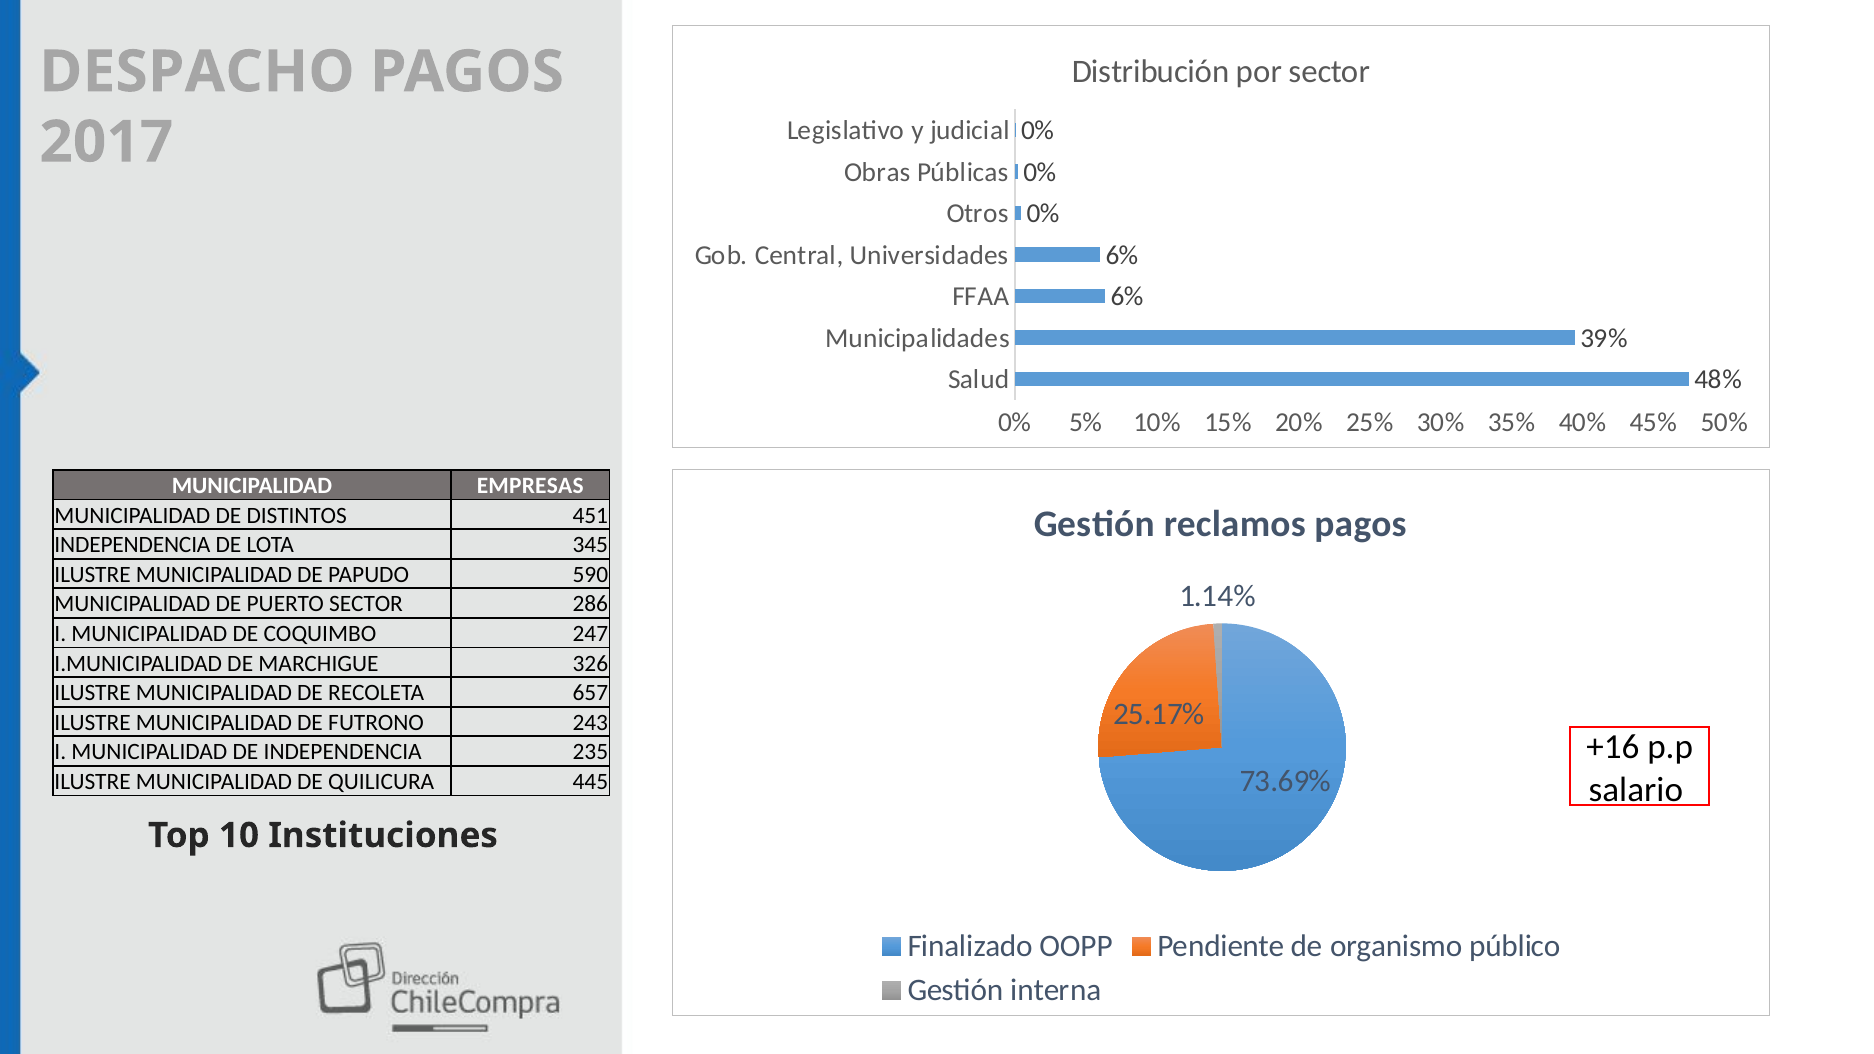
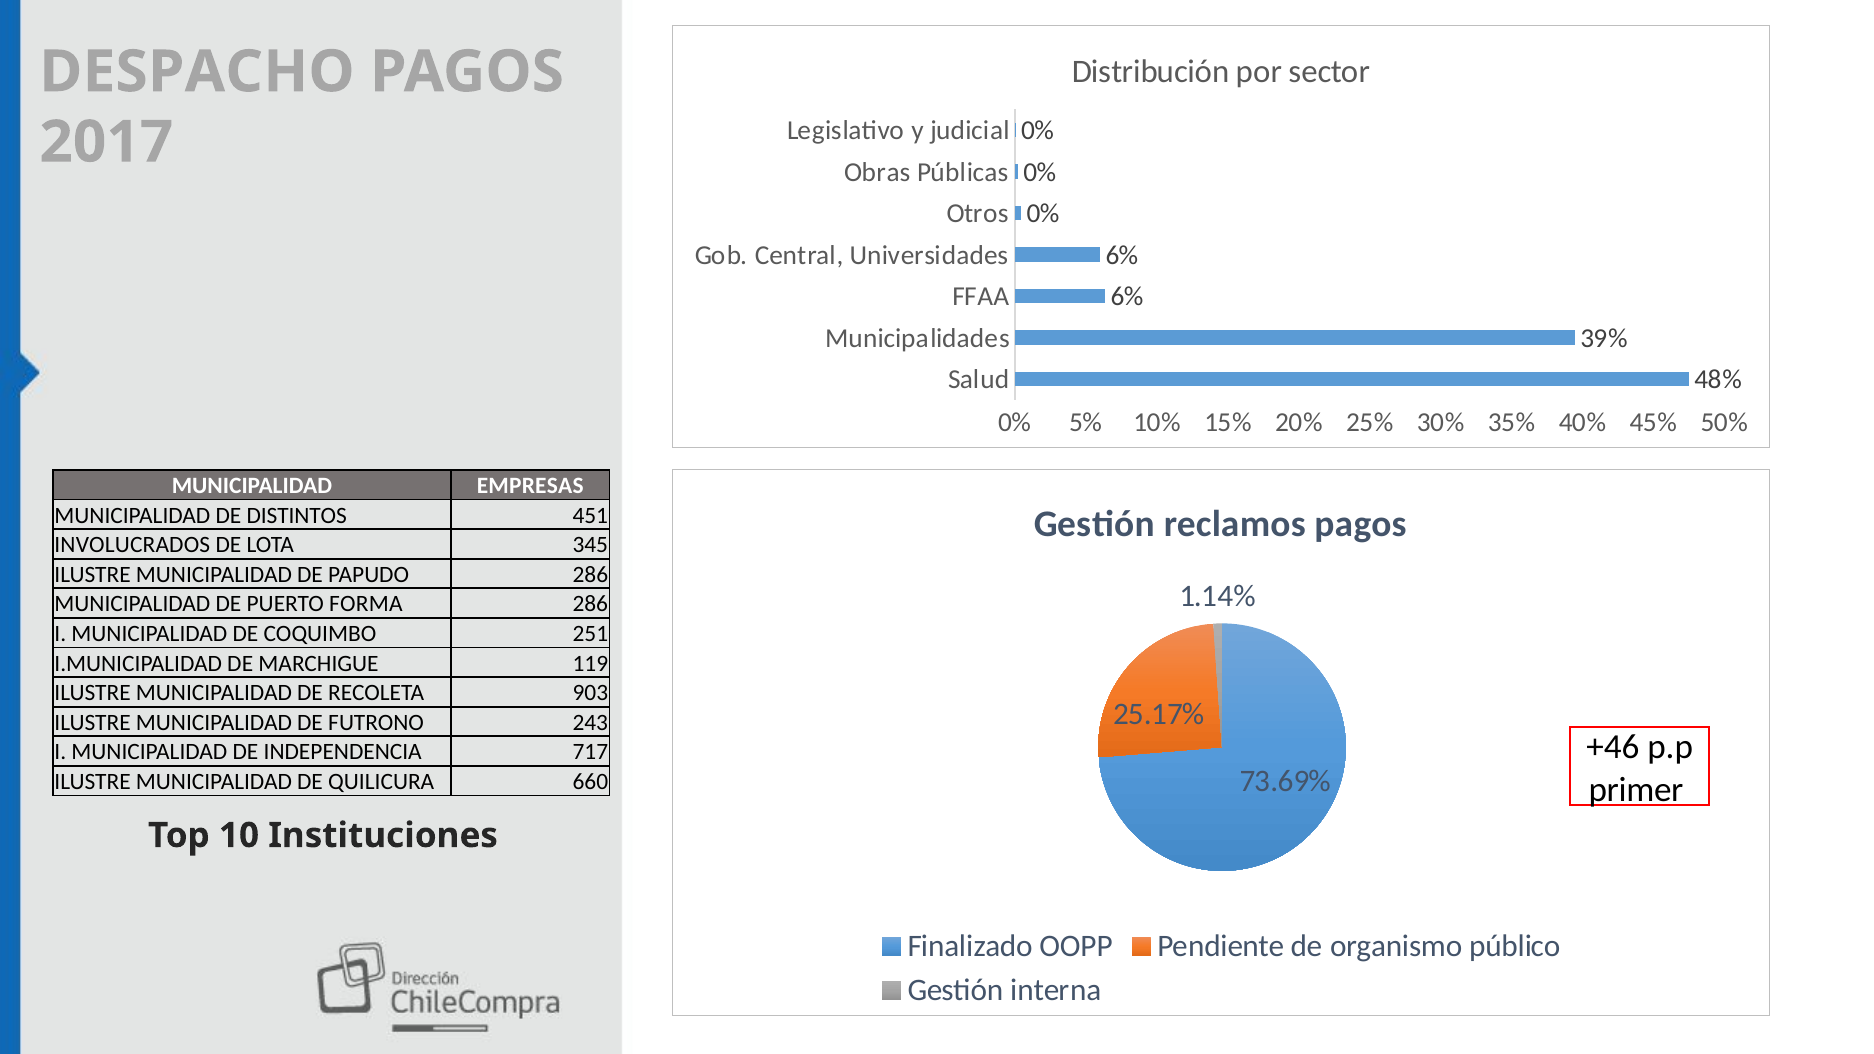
INDEPENDENCIA at (132, 545): INDEPENDENCIA -> INVOLUCRADOS
PAPUDO 590: 590 -> 286
PUERTO SECTOR: SECTOR -> FORMA
247: 247 -> 251
326: 326 -> 119
657: 657 -> 903
+16: +16 -> +46
235: 235 -> 717
445: 445 -> 660
salario: salario -> primer
